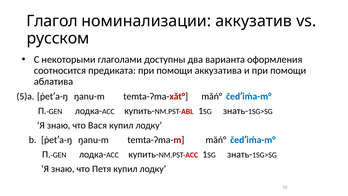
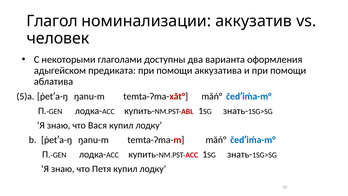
русском: русском -> человек
соотносится: соотносится -> адыгейском
